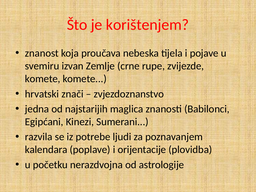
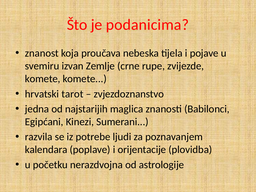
korištenjem: korištenjem -> podanicima
znači: znači -> tarot
